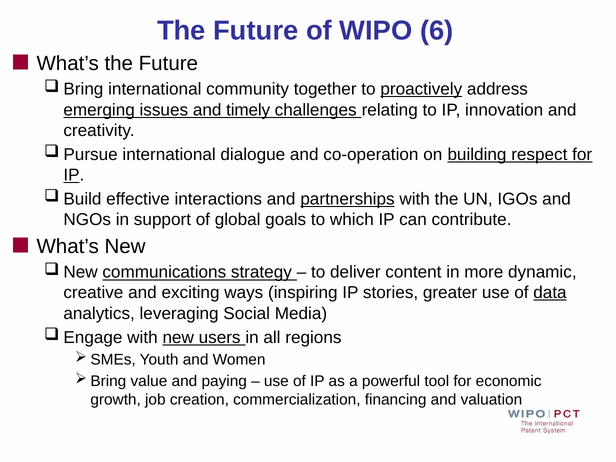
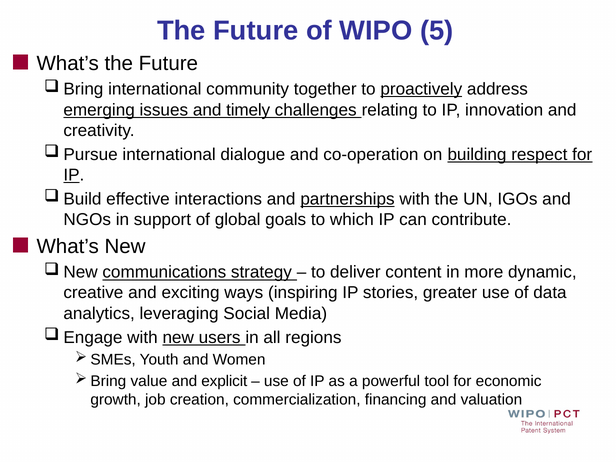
6: 6 -> 5
data underline: present -> none
paying: paying -> explicit
